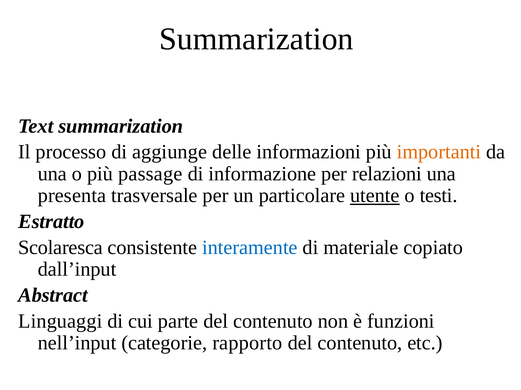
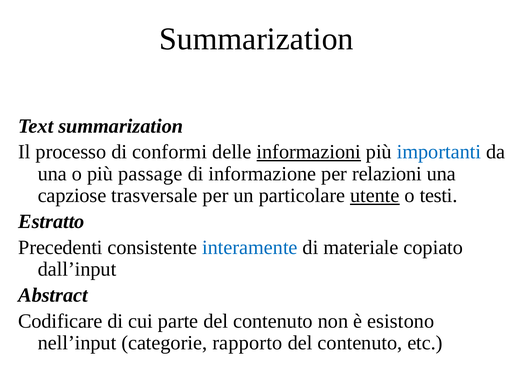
aggiunge: aggiunge -> conformi
informazioni underline: none -> present
importanti colour: orange -> blue
presenta: presenta -> capziose
Scolaresca: Scolaresca -> Precedenti
Linguaggi: Linguaggi -> Codificare
funzioni: funzioni -> esistono
